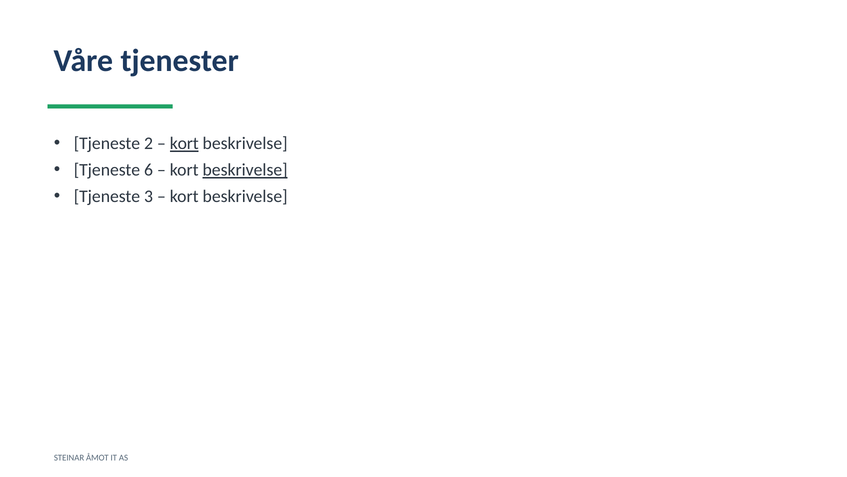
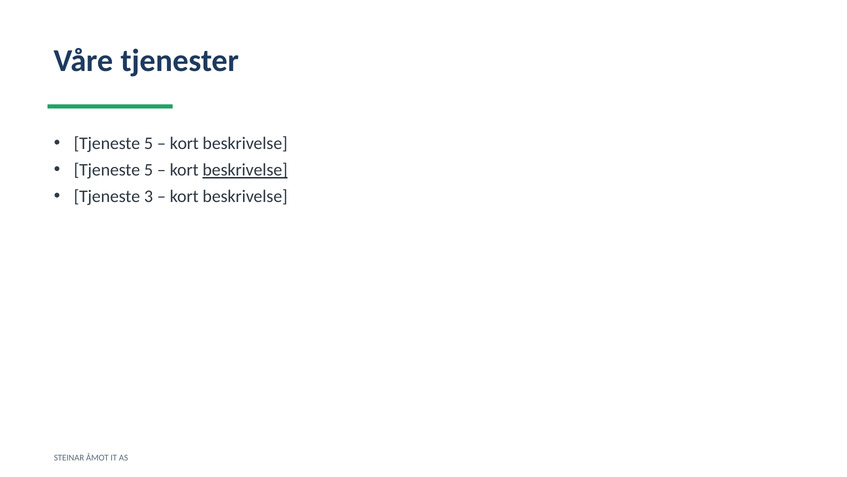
2 at (148, 143): 2 -> 5
kort at (184, 143) underline: present -> none
6 at (148, 170): 6 -> 5
